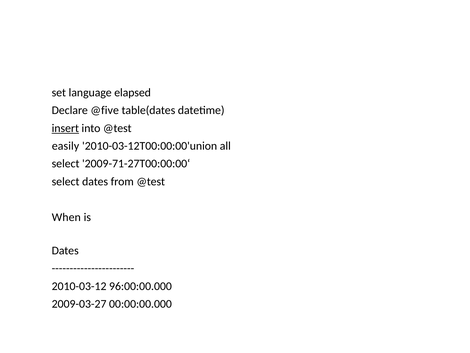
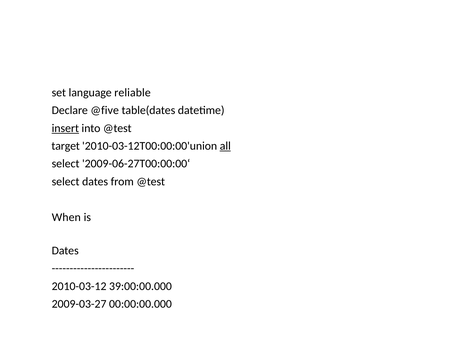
elapsed: elapsed -> reliable
easily: easily -> target
all underline: none -> present
2009-71-27T00:00:00‘: 2009-71-27T00:00:00‘ -> 2009-06-27T00:00:00‘
96:00:00.000: 96:00:00.000 -> 39:00:00.000
